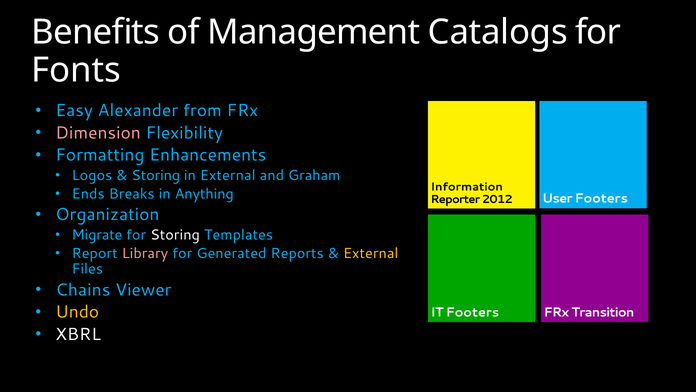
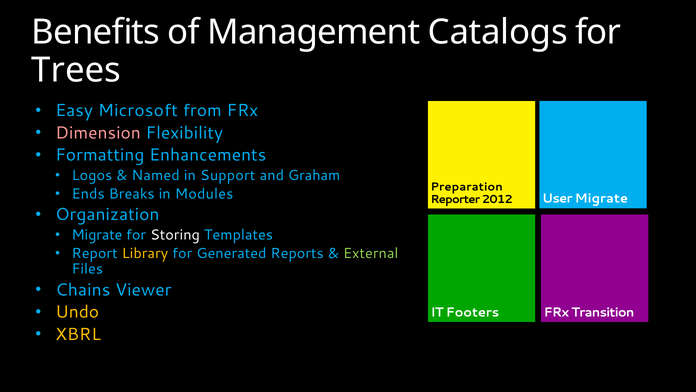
Fonts: Fonts -> Trees
Alexander: Alexander -> Microsoft
Storing at (156, 175): Storing -> Named
in External: External -> Support
Information: Information -> Preparation
Anything: Anything -> Modules
User Footers: Footers -> Migrate
Library colour: pink -> yellow
External at (371, 253) colour: yellow -> light green
XBRL colour: white -> yellow
